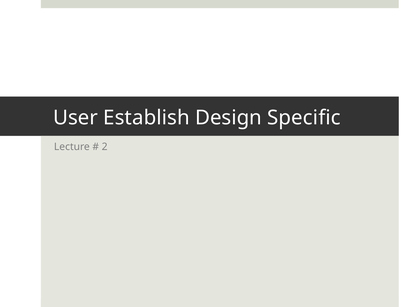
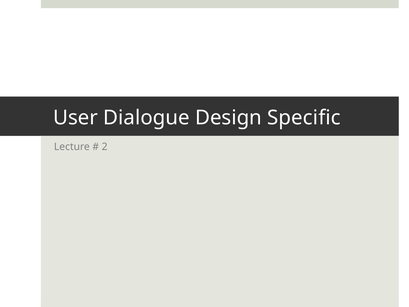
Establish: Establish -> Dialogue
